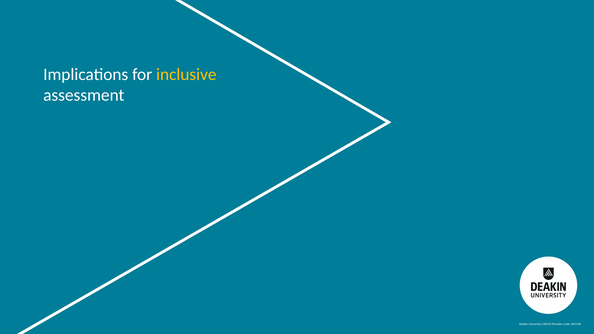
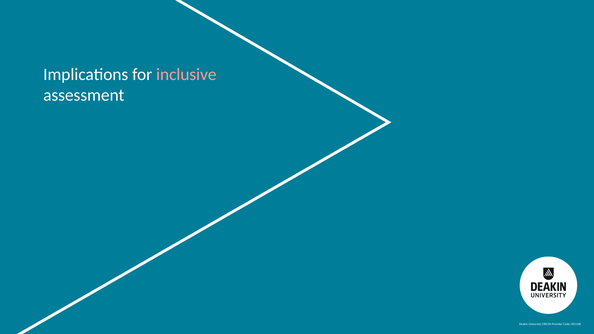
inclusive colour: yellow -> pink
